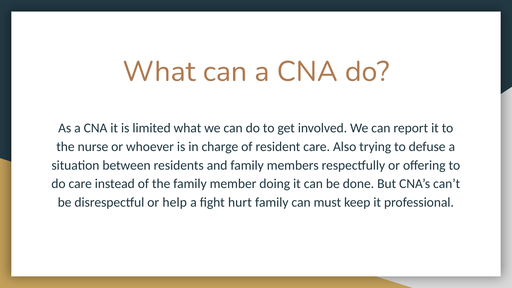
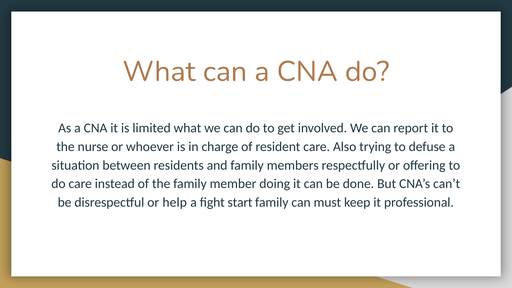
hurt: hurt -> start
